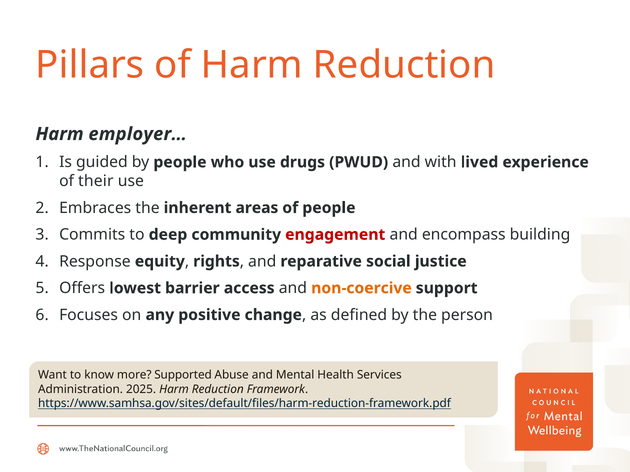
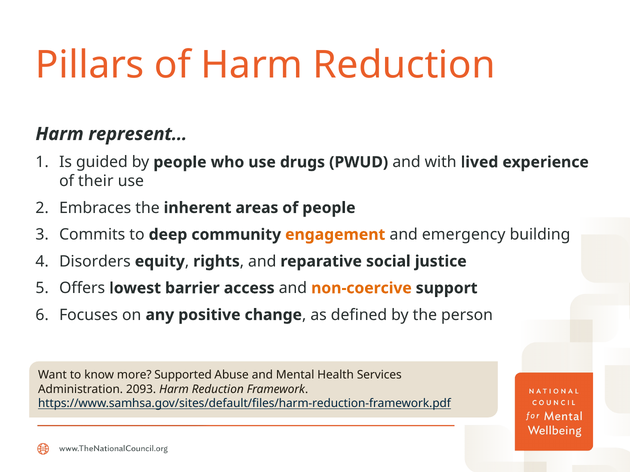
employer…: employer… -> represent…
engagement colour: red -> orange
encompass: encompass -> emergency
Response: Response -> Disorders
2025: 2025 -> 2093
